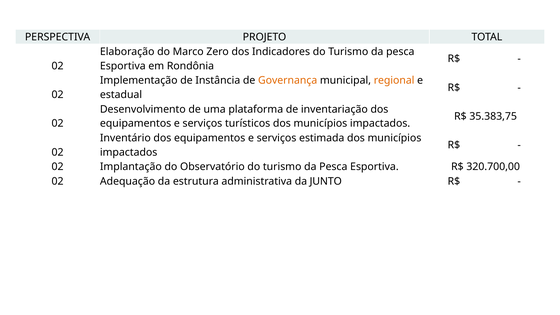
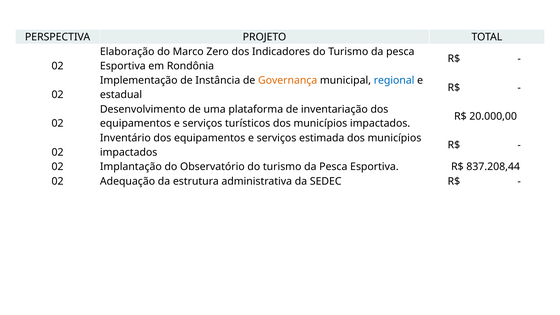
regional colour: orange -> blue
35.383,75: 35.383,75 -> 20.000,00
320.700,00: 320.700,00 -> 837.208,44
JUNTO: JUNTO -> SEDEC
